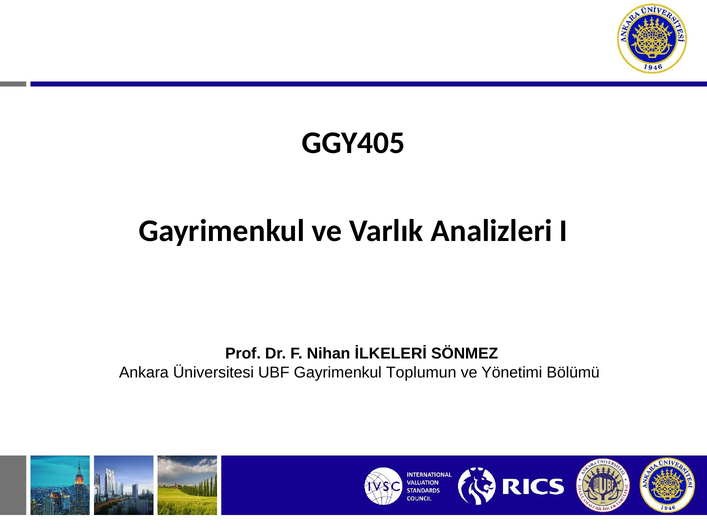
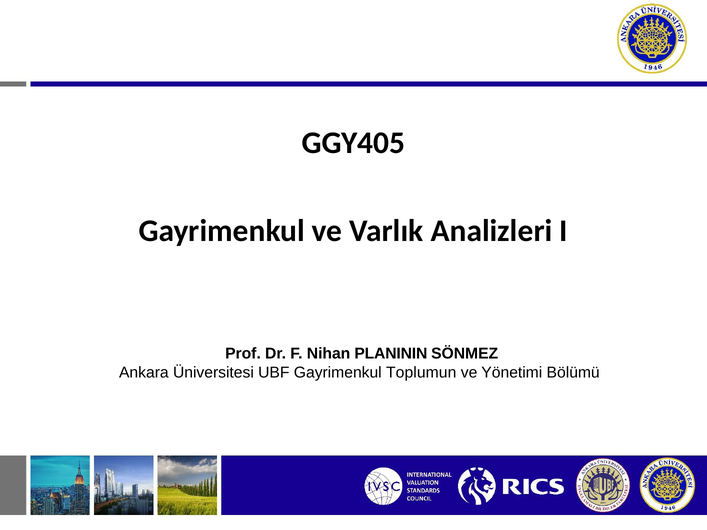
İLKELERİ: İLKELERİ -> PLANININ
